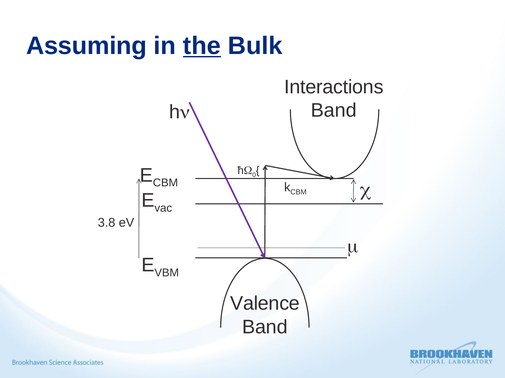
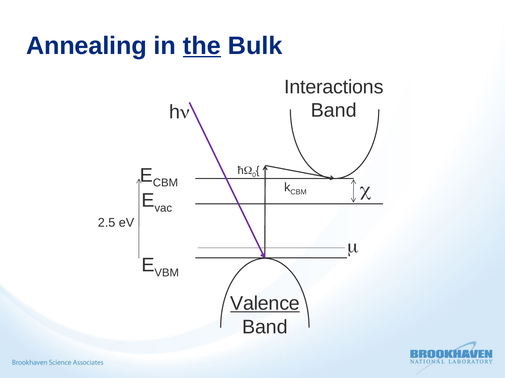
Assuming: Assuming -> Annealing
3.8: 3.8 -> 2.5
Valence underline: none -> present
